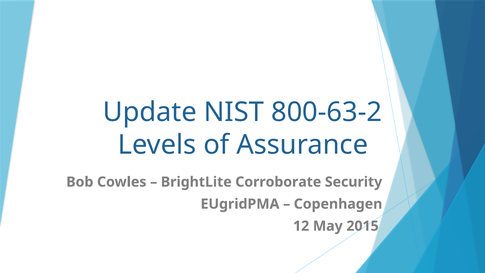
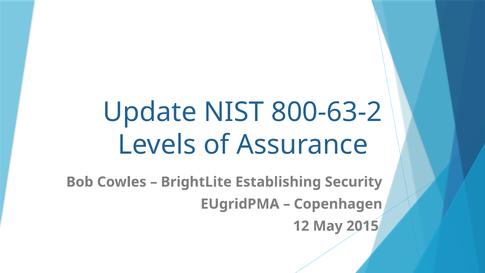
Corroborate: Corroborate -> Establishing
